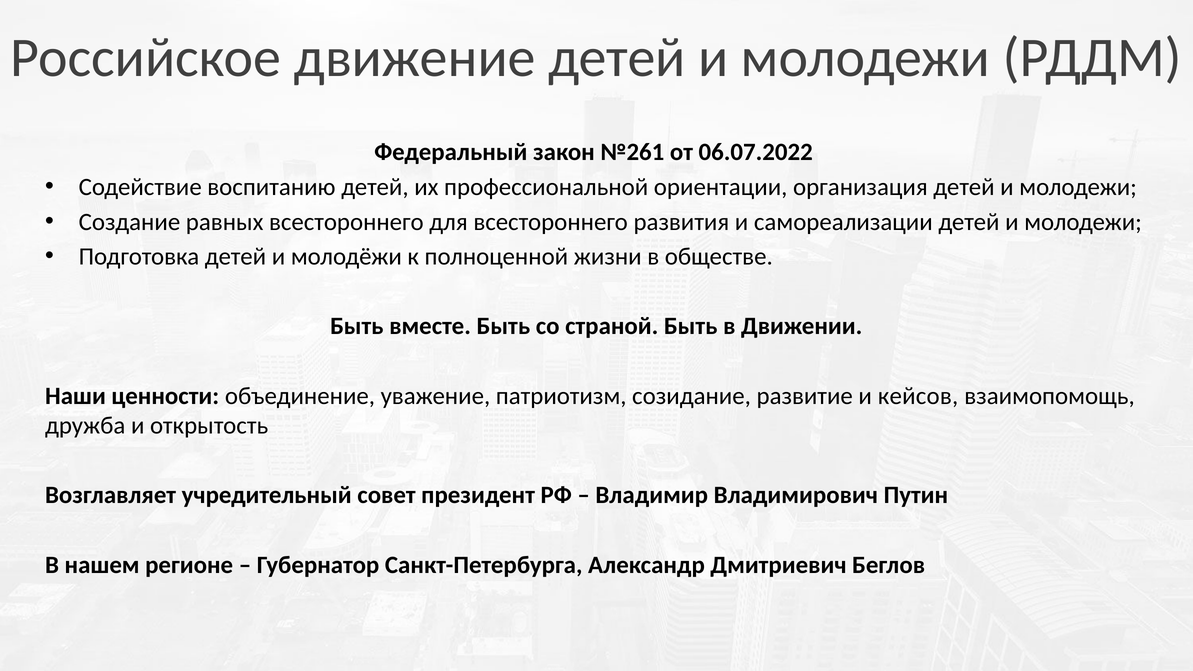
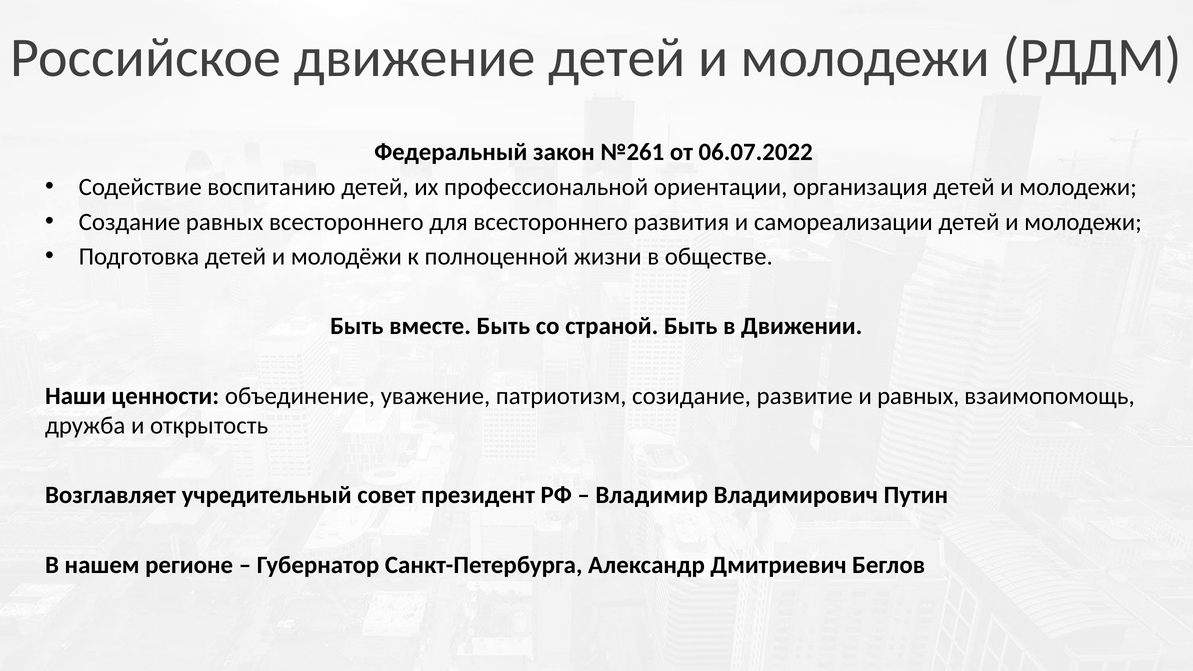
и кейсов: кейсов -> равных
